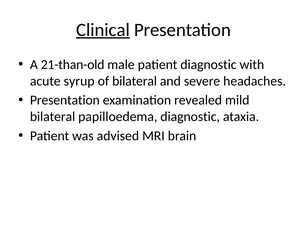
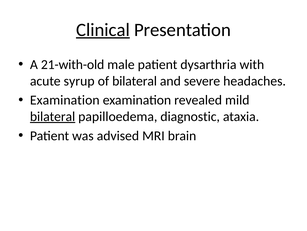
21-than-old: 21-than-old -> 21-with-old
patient diagnostic: diagnostic -> dysarthria
Presentation at (65, 100): Presentation -> Examination
bilateral at (53, 116) underline: none -> present
